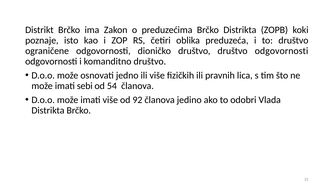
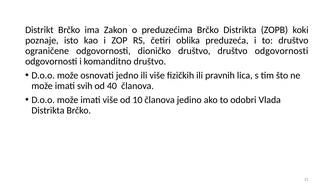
sebi: sebi -> svih
54: 54 -> 40
92: 92 -> 10
